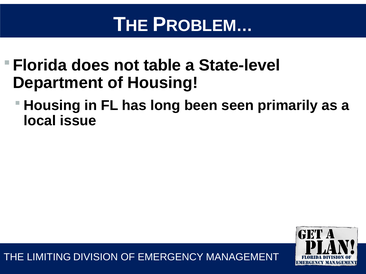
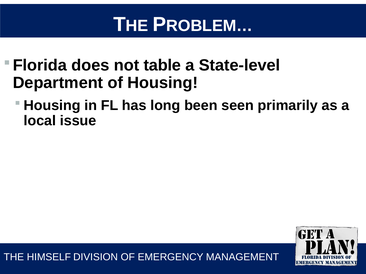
LIMITING: LIMITING -> HIMSELF
